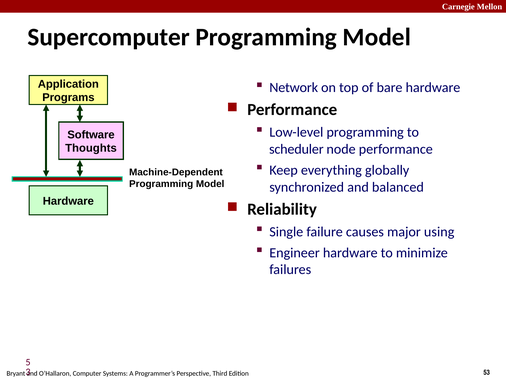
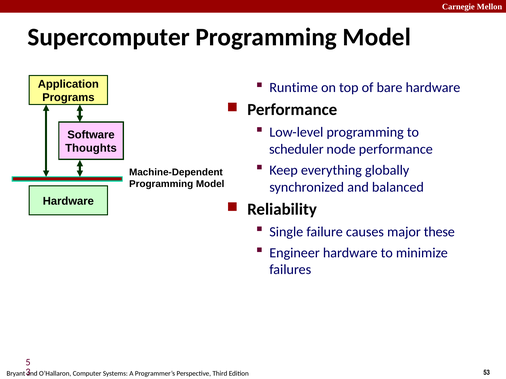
Network: Network -> Runtime
using: using -> these
